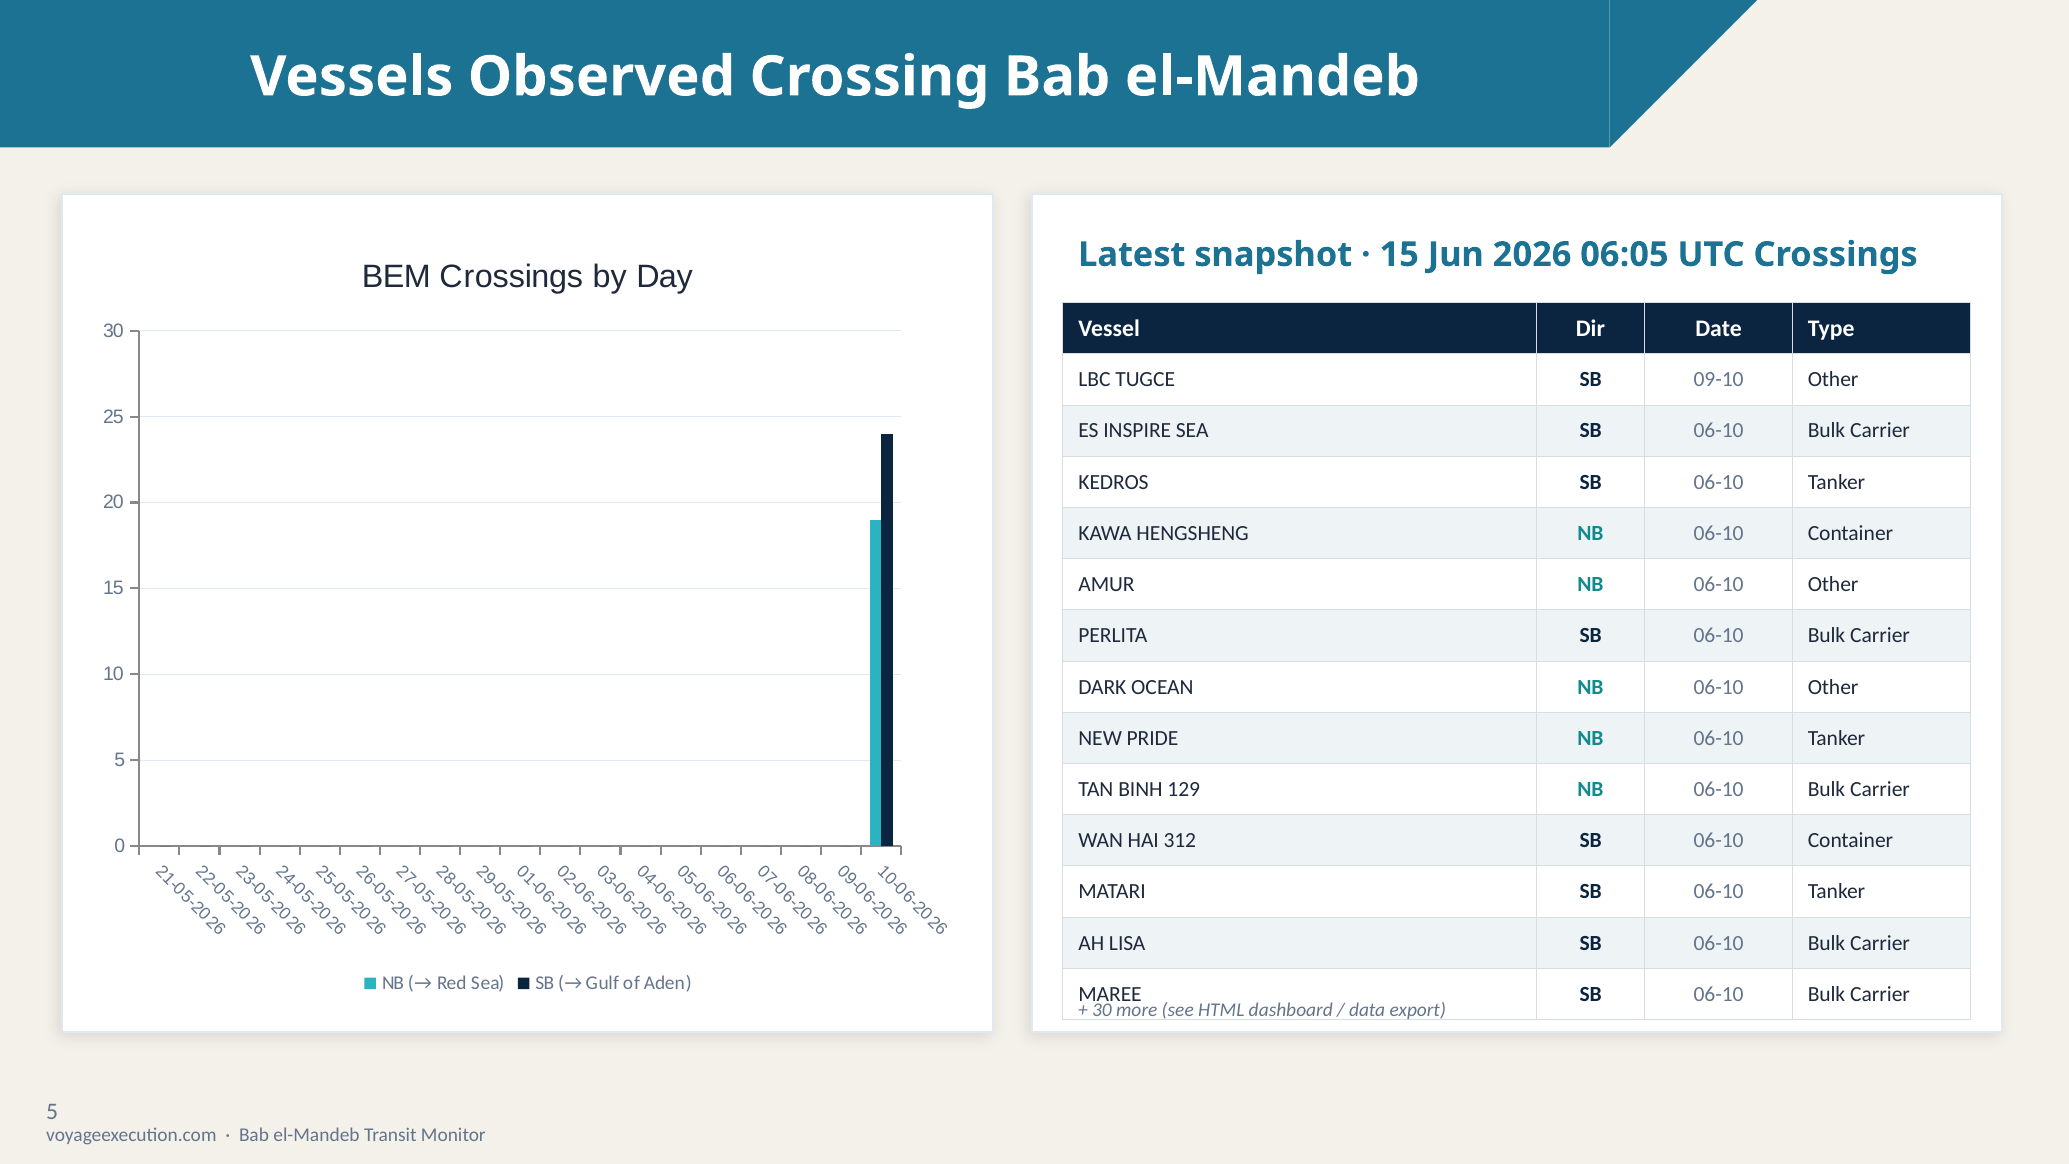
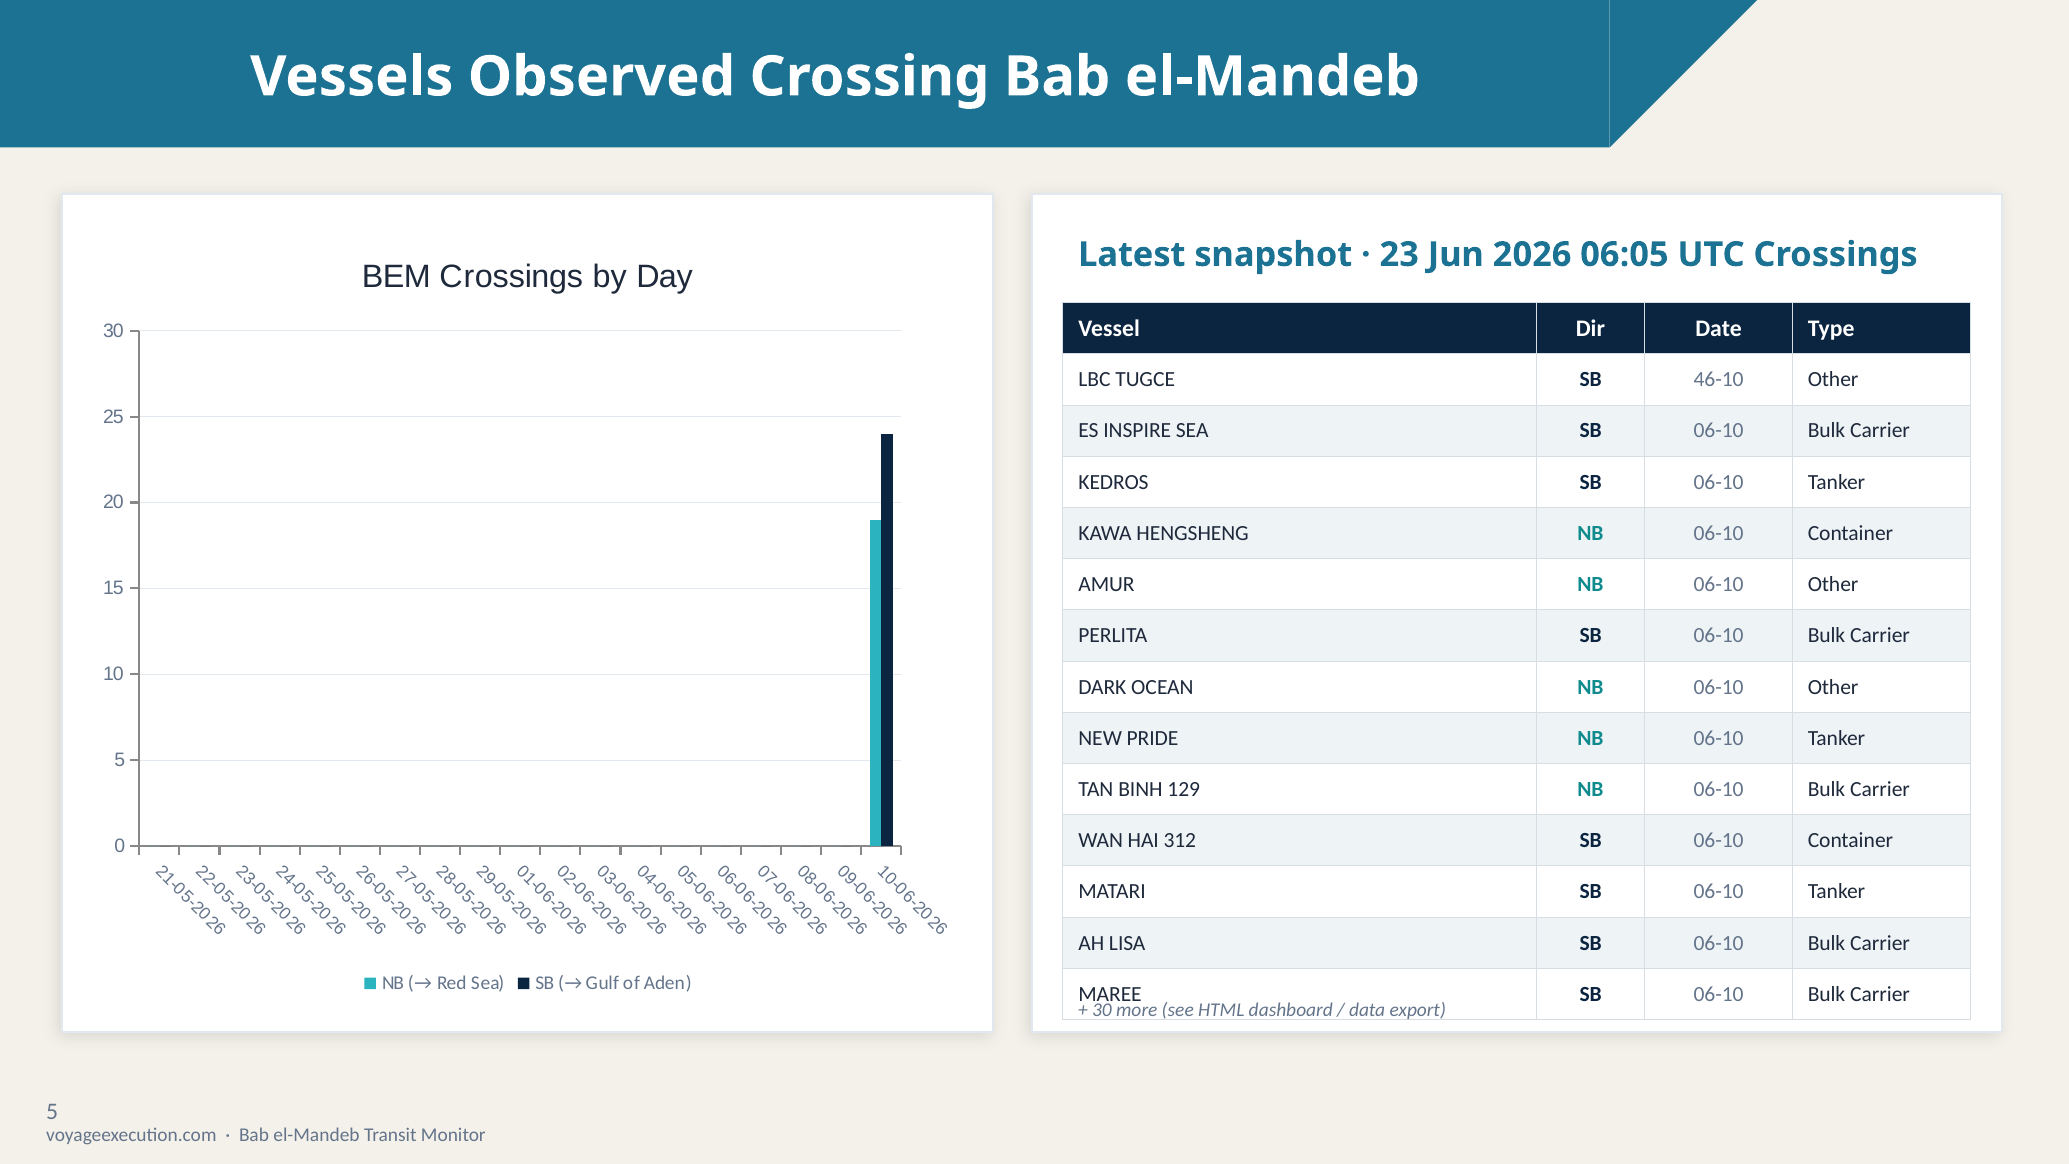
15 at (1399, 255): 15 -> 23
09-10: 09-10 -> 46-10
